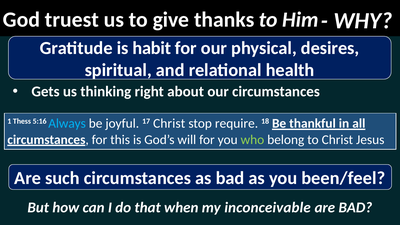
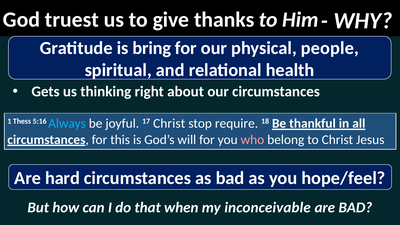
habit: habit -> bring
desires: desires -> people
who colour: light green -> pink
such: such -> hard
been/feel: been/feel -> hope/feel
